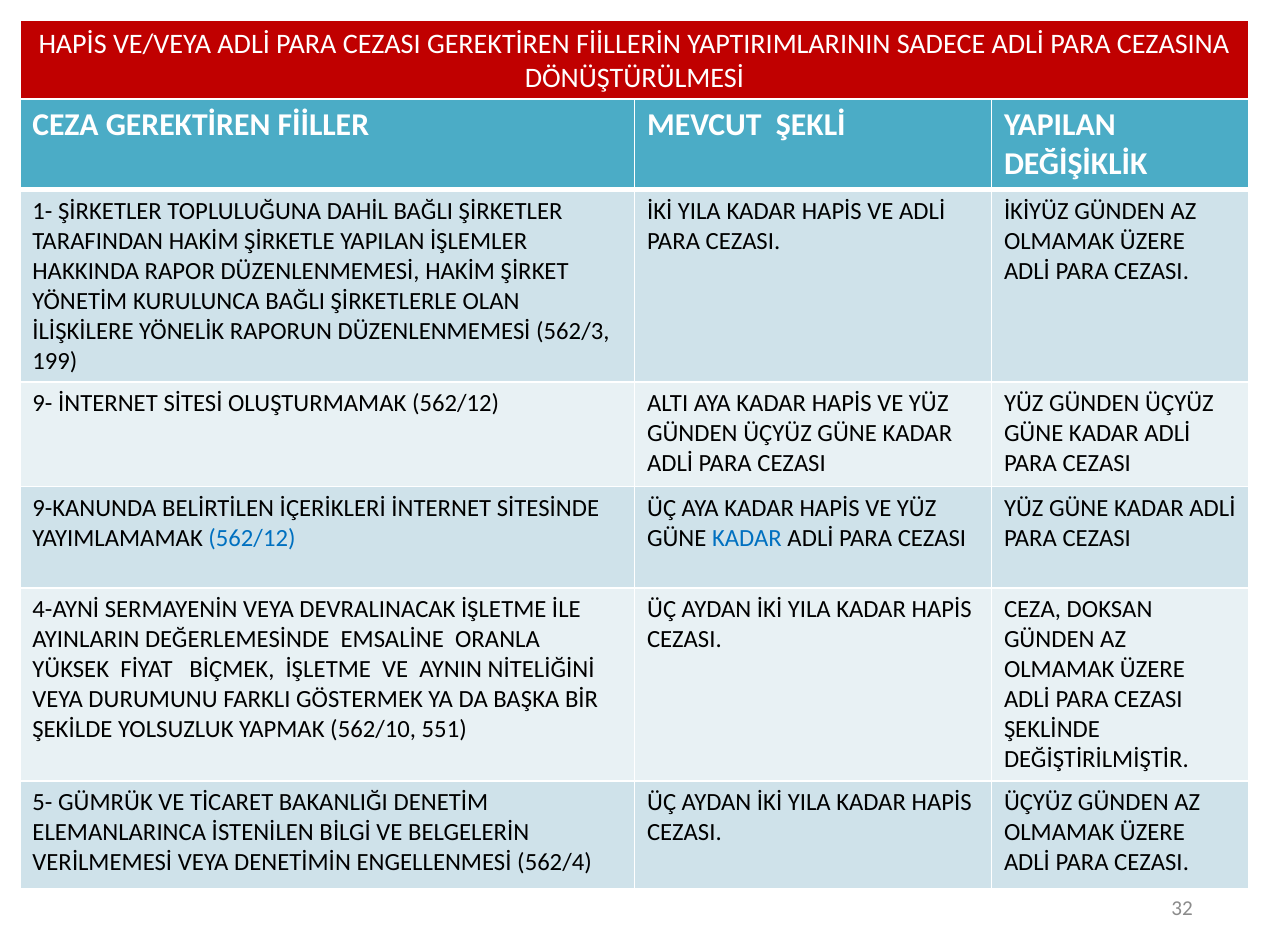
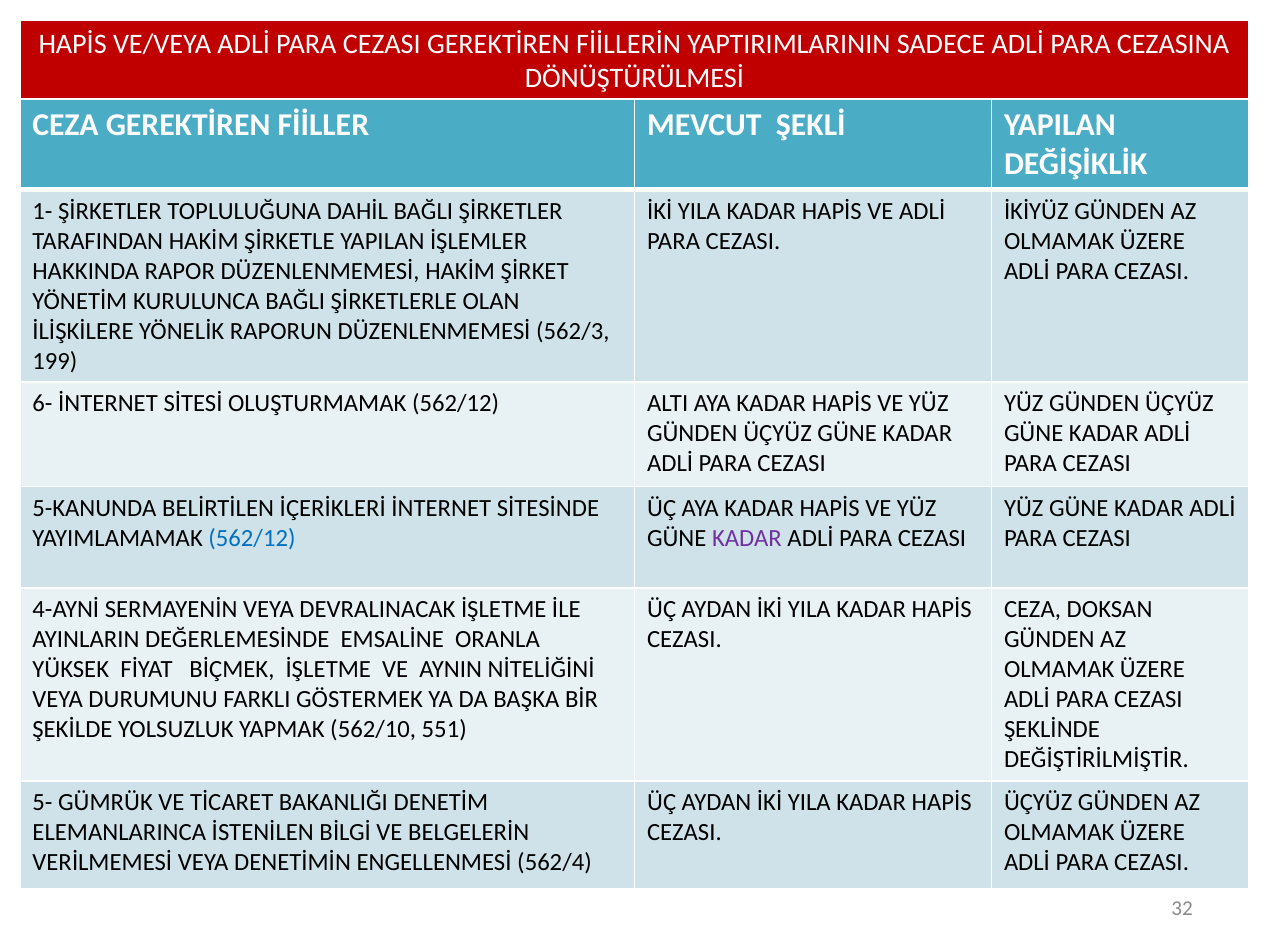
9-: 9- -> 6-
9-KANUNDA: 9-KANUNDA -> 5-KANUNDA
KADAR at (747, 538) colour: blue -> purple
